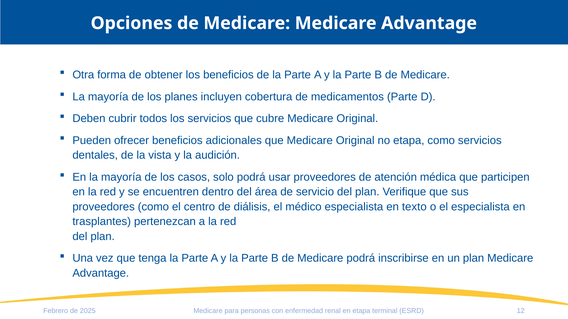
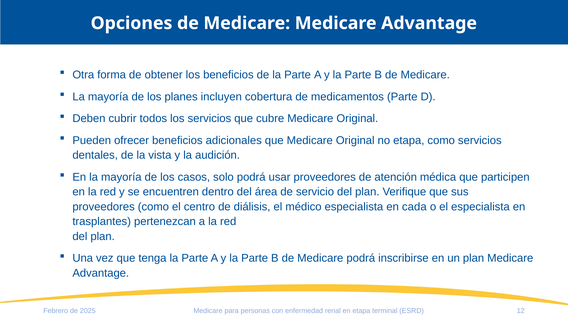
texto: texto -> cada
